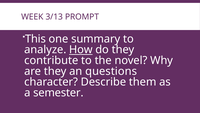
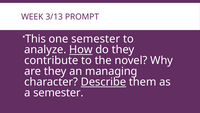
one summary: summary -> semester
questions: questions -> managing
Describe underline: none -> present
